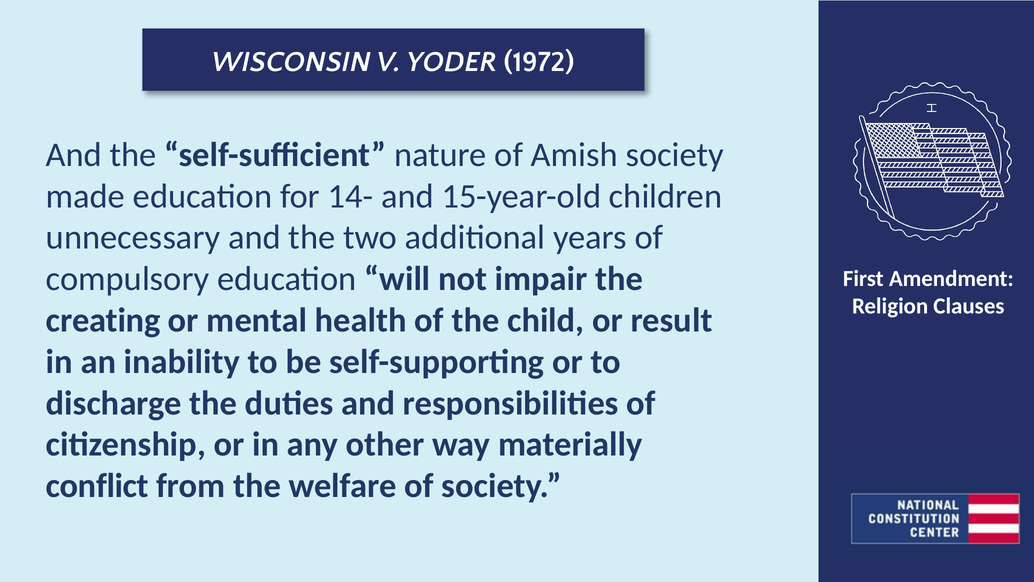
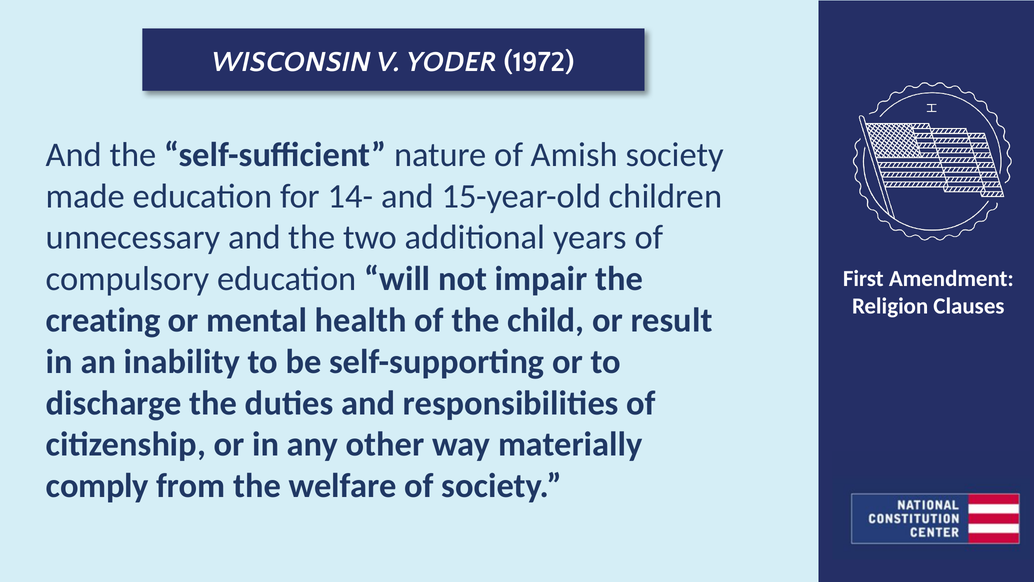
conflict: conflict -> comply
